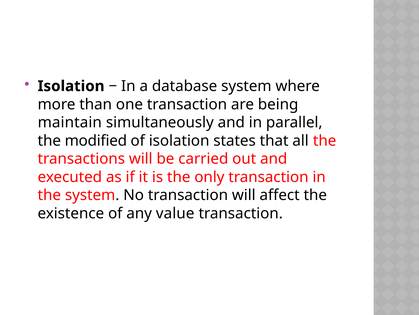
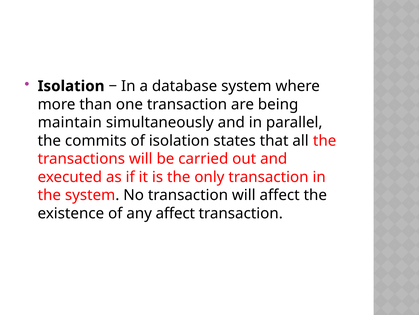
modified: modified -> commits
any value: value -> affect
